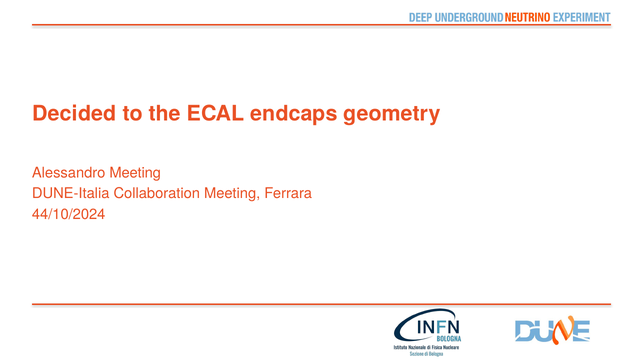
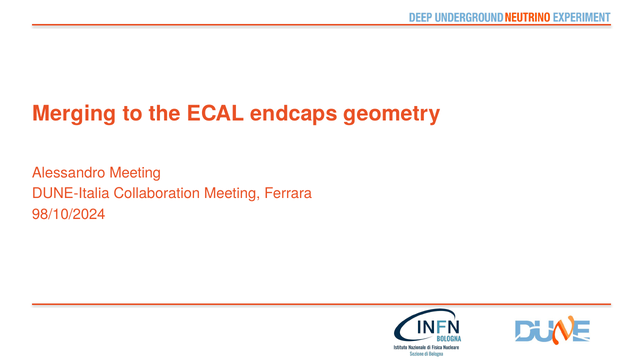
Decided: Decided -> Merging
44/10/2024: 44/10/2024 -> 98/10/2024
